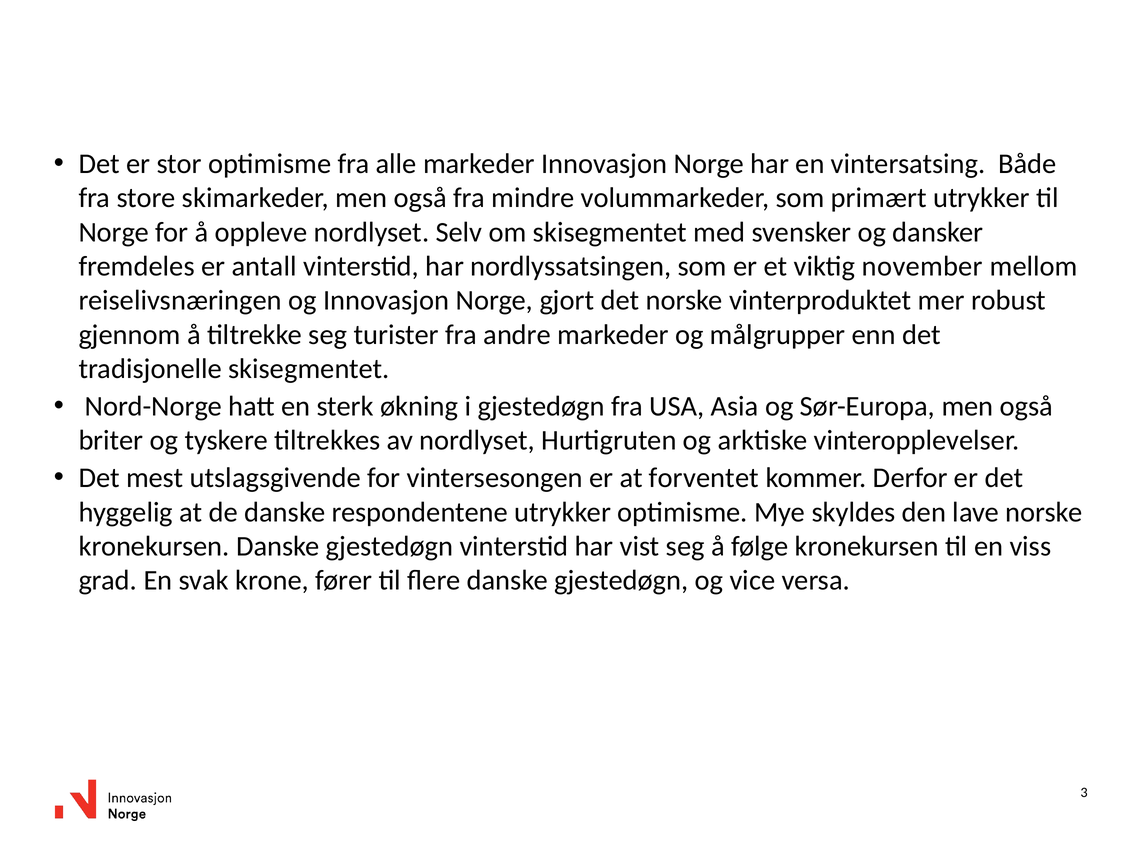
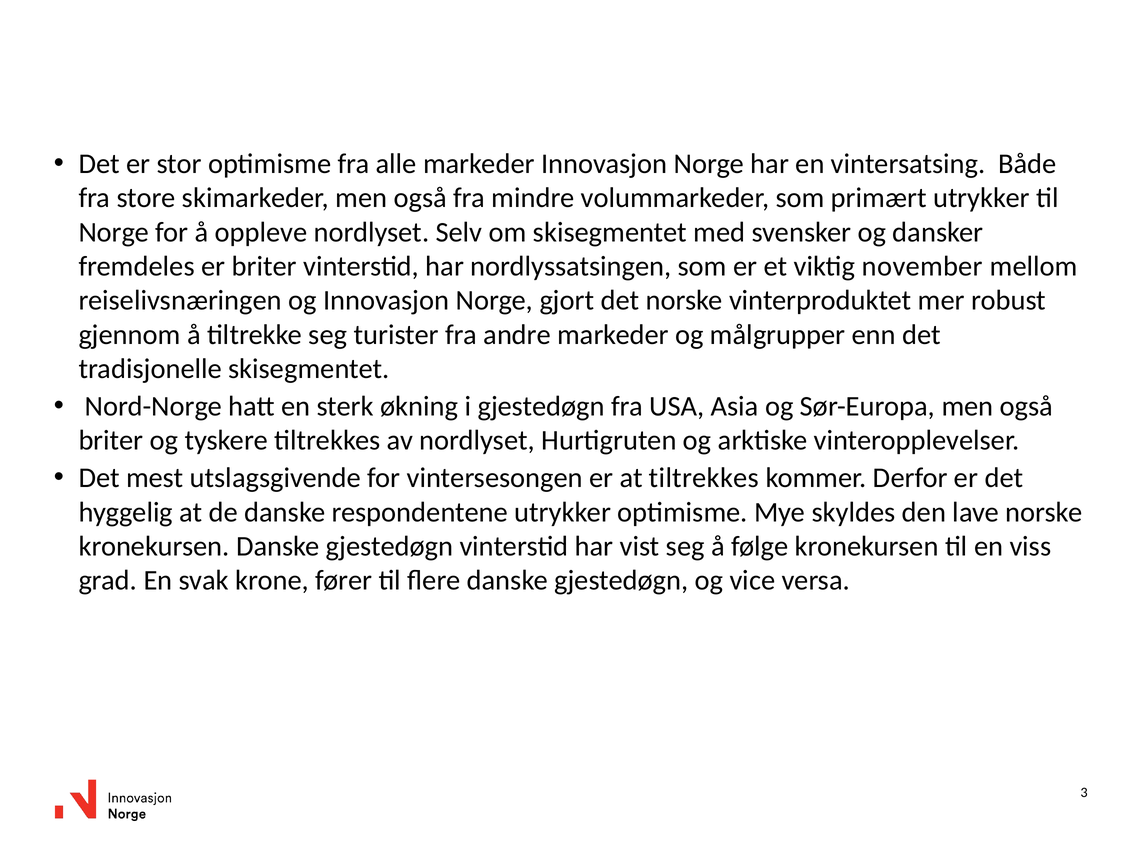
er antall: antall -> briter
at forventet: forventet -> tiltrekkes
